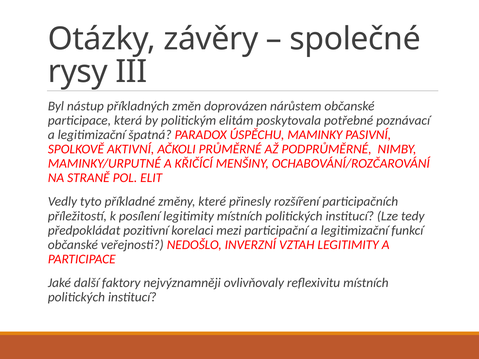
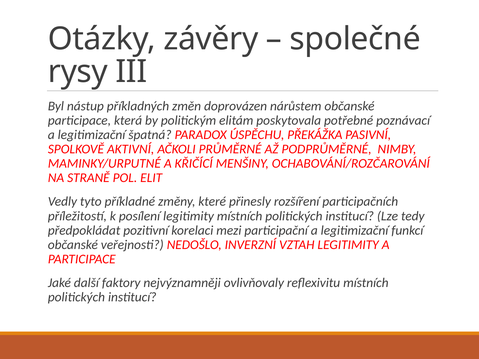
MAMINKY: MAMINKY -> PŘEKÁŽKA
